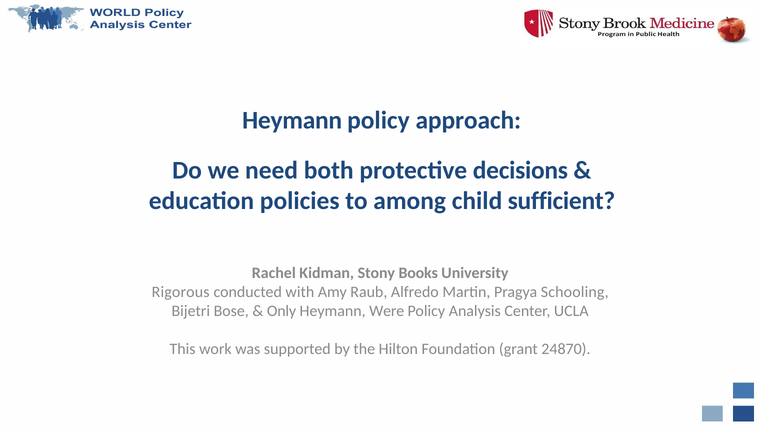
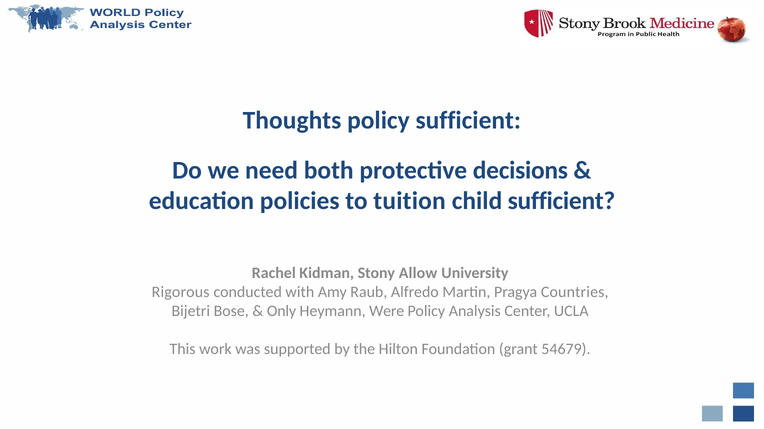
Heymann at (292, 121): Heymann -> Thoughts
policy approach: approach -> sufficient
among: among -> tuition
Books: Books -> Allow
Schooling: Schooling -> Countries
24870: 24870 -> 54679
